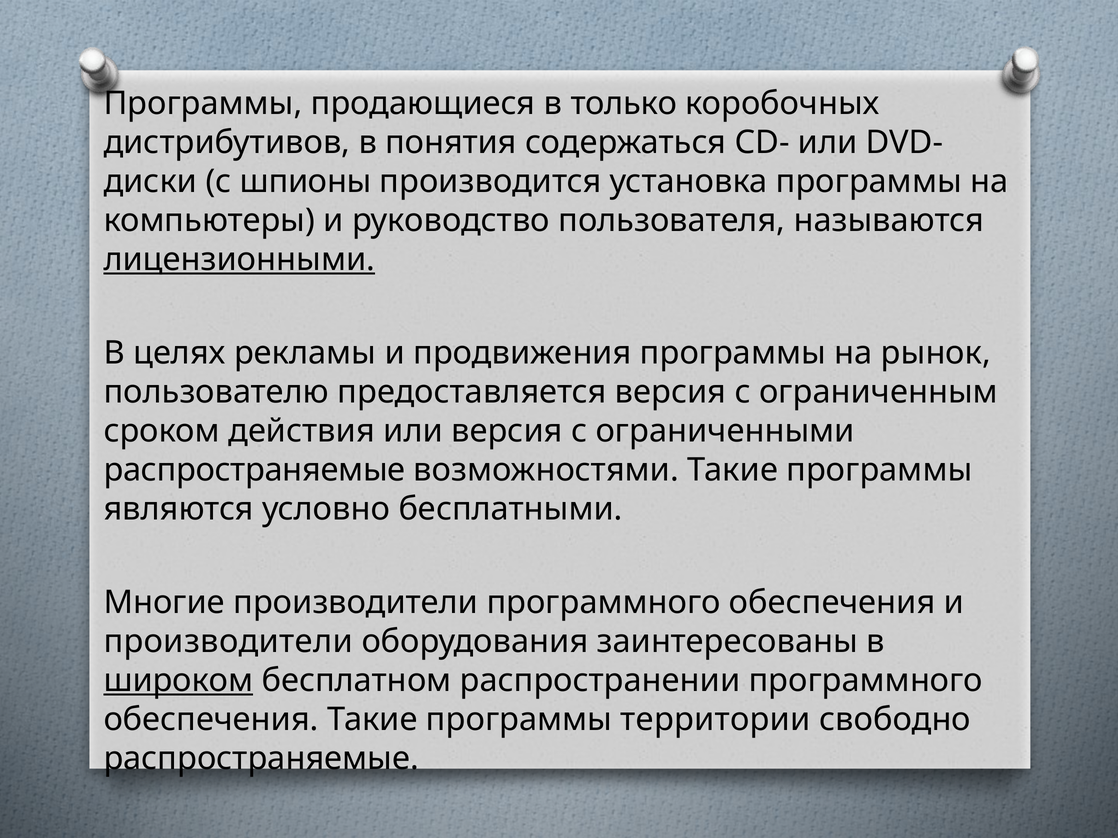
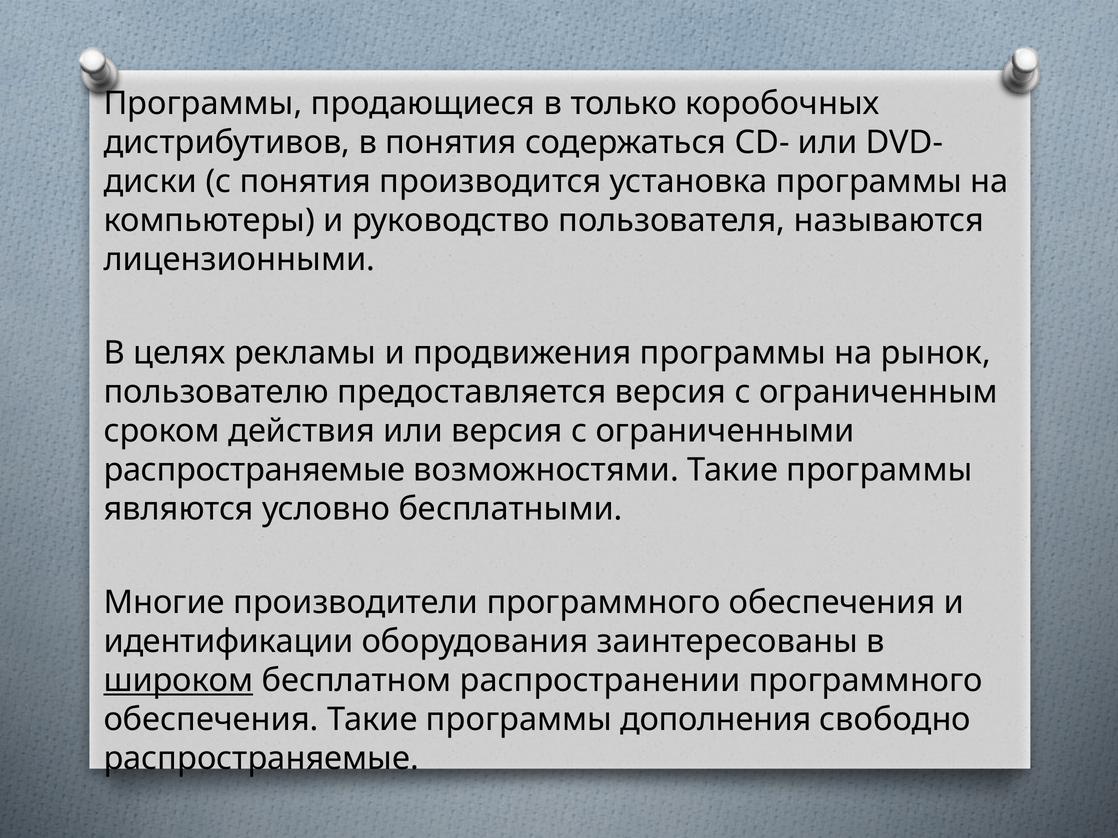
с шпионы: шпионы -> понятия
лицензионными underline: present -> none
производители at (228, 642): производители -> идентификации
территории: территории -> дополнения
